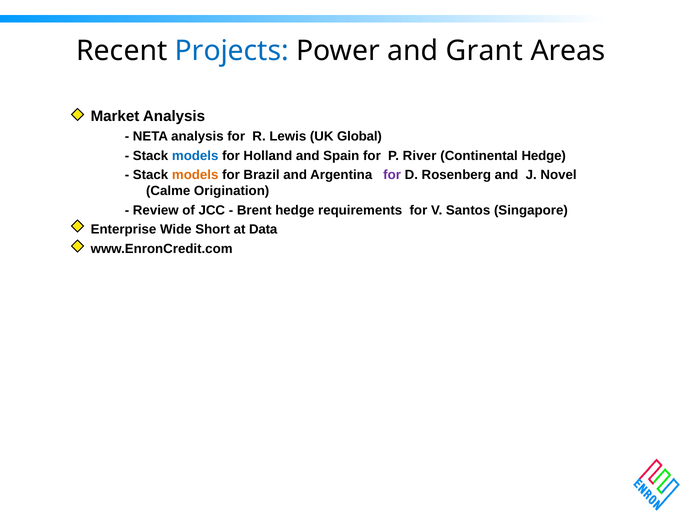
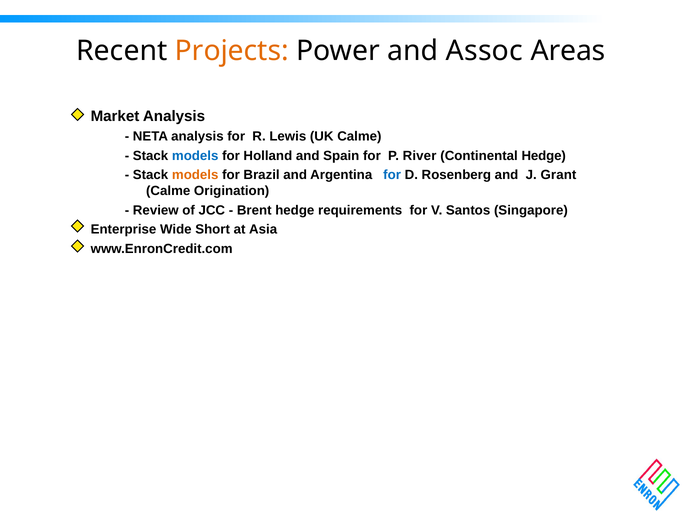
Projects colour: blue -> orange
Grant: Grant -> Assoc
UK Global: Global -> Calme
for at (392, 175) colour: purple -> blue
Novel: Novel -> Grant
Data: Data -> Asia
